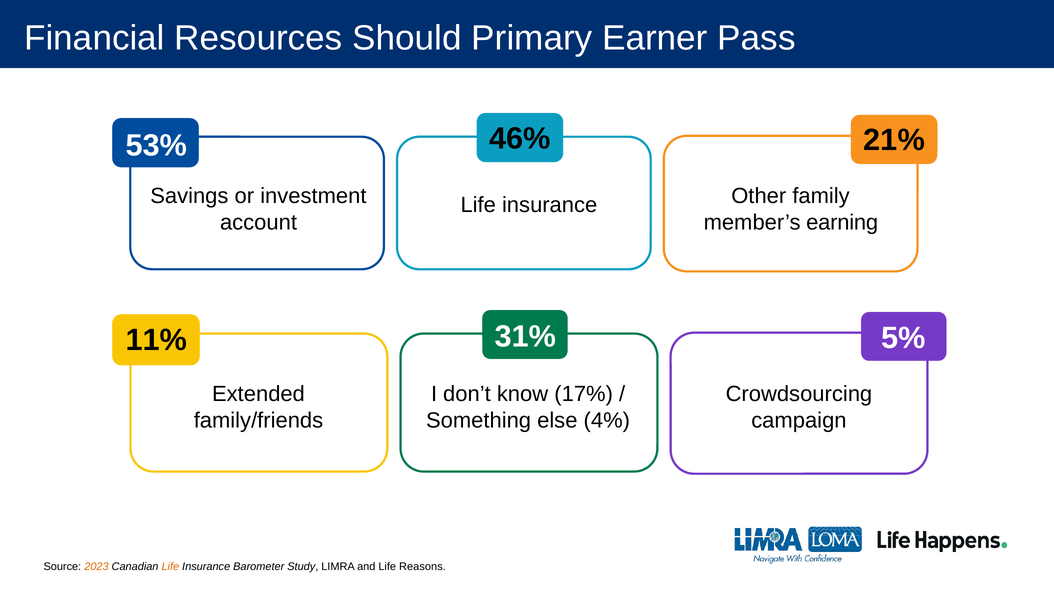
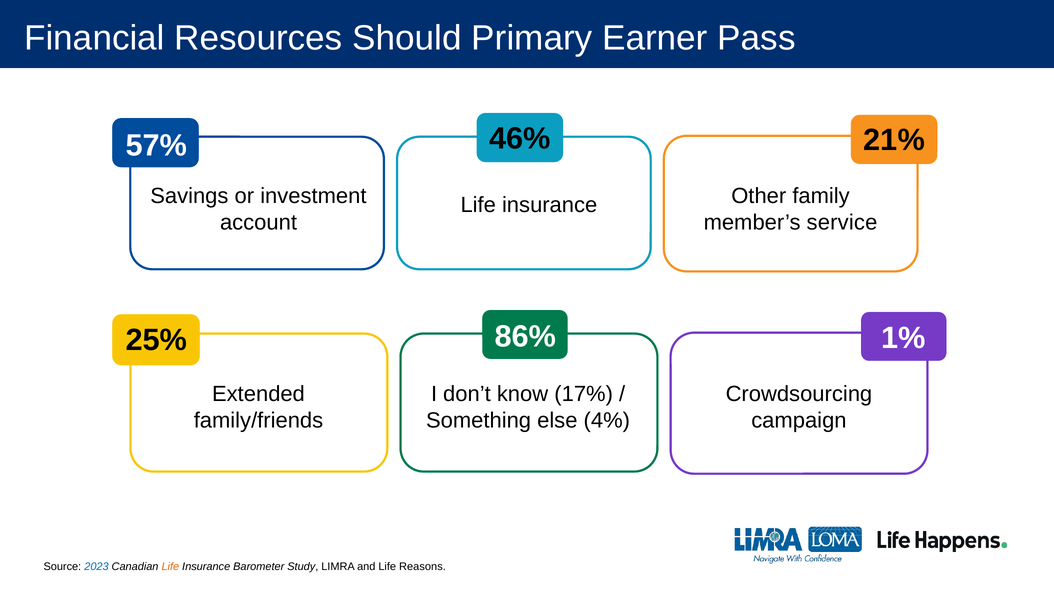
53%: 53% -> 57%
earning: earning -> service
31%: 31% -> 86%
5%: 5% -> 1%
11%: 11% -> 25%
2023 colour: orange -> blue
